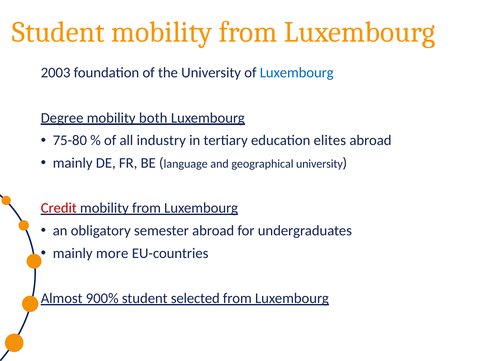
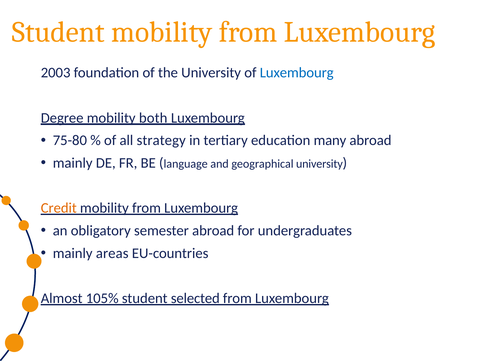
industry: industry -> strategy
elites: elites -> many
Credit colour: red -> orange
more: more -> areas
900%: 900% -> 105%
